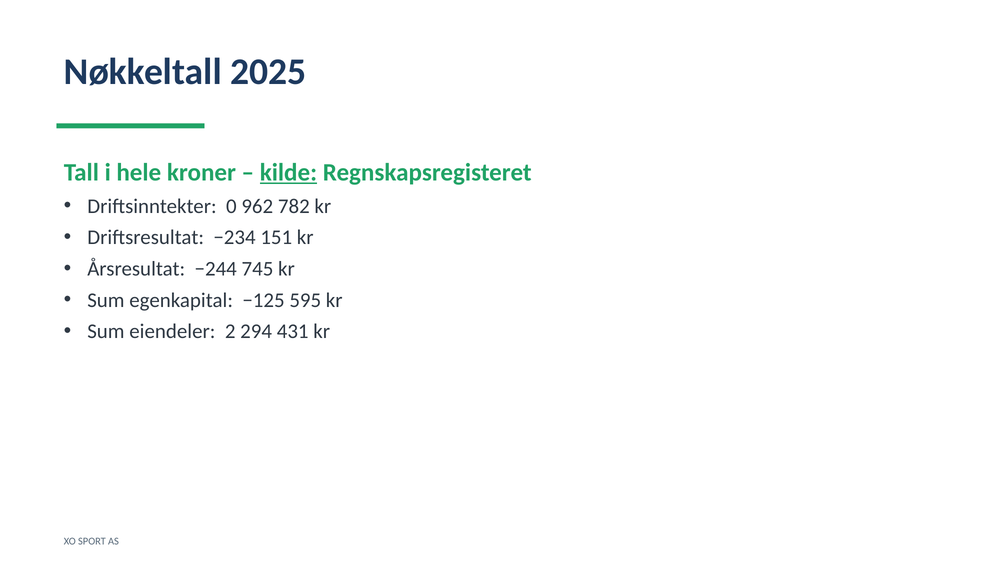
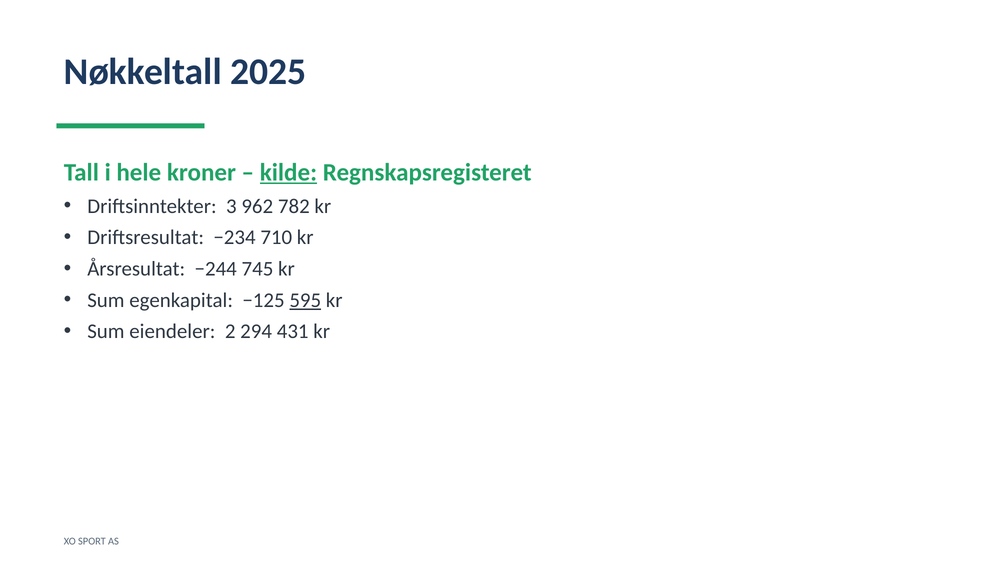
0: 0 -> 3
151: 151 -> 710
595 underline: none -> present
